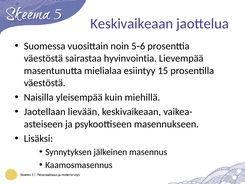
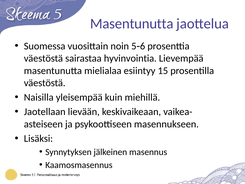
Keskivaikeaan at (132, 24): Keskivaikeaan -> Masentunutta
